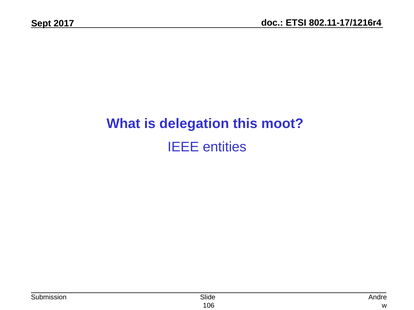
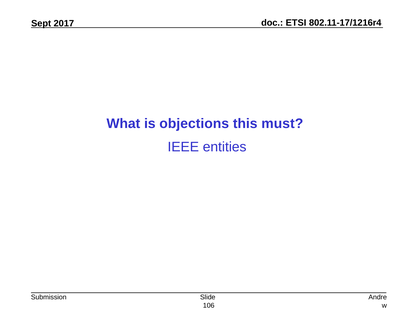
delegation: delegation -> objections
moot: moot -> must
